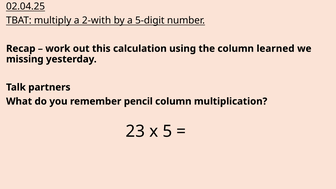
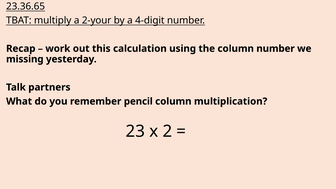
02.04.25: 02.04.25 -> 23.36.65
2-with: 2-with -> 2-your
5-digit: 5-digit -> 4-digit
column learned: learned -> number
5: 5 -> 2
